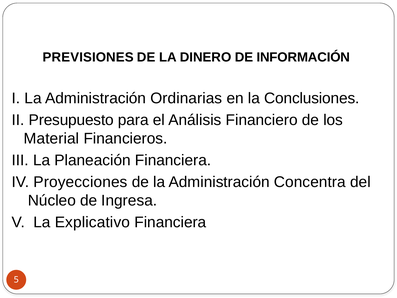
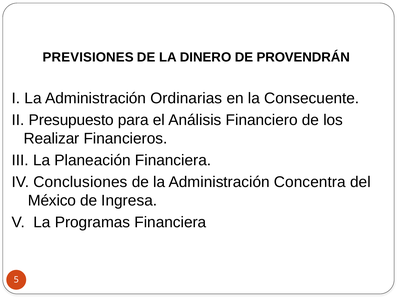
INFORMACIÓN: INFORMACIÓN -> PROVENDRÁN
Conclusiones: Conclusiones -> Consecuente
Material: Material -> Realizar
Proyecciones: Proyecciones -> Conclusiones
Núcleo: Núcleo -> México
Explicativo: Explicativo -> Programas
